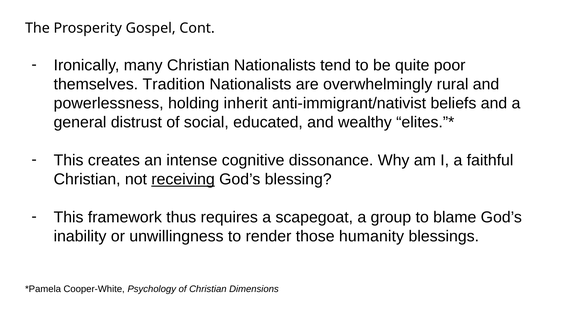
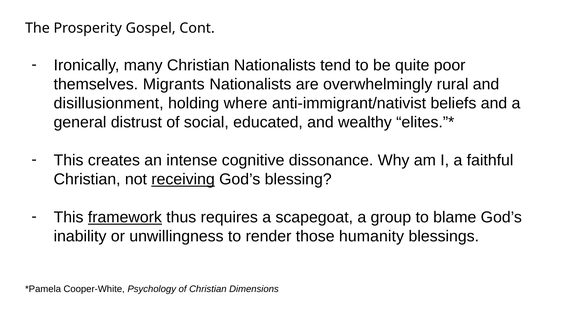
Tradition: Tradition -> Migrants
powerlessness: powerlessness -> disillusionment
inherit: inherit -> where
framework underline: none -> present
